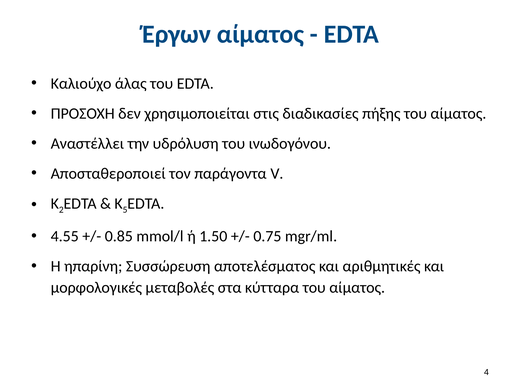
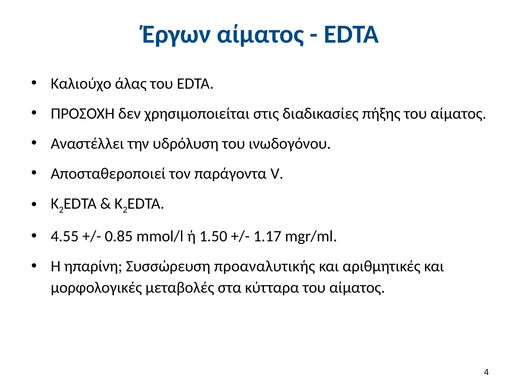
5 at (125, 210): 5 -> 2
0.75: 0.75 -> 1.17
αποτελέσματος: αποτελέσματος -> προαναλυτικής
